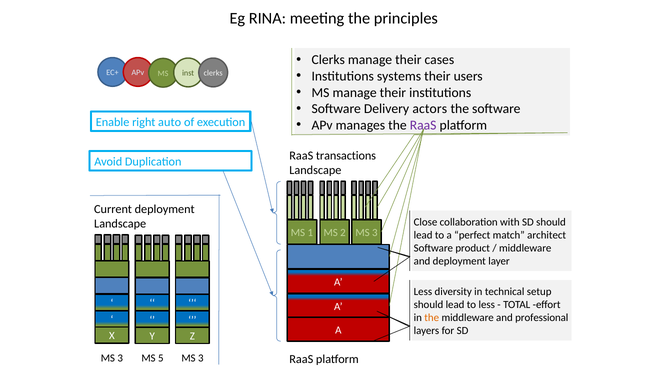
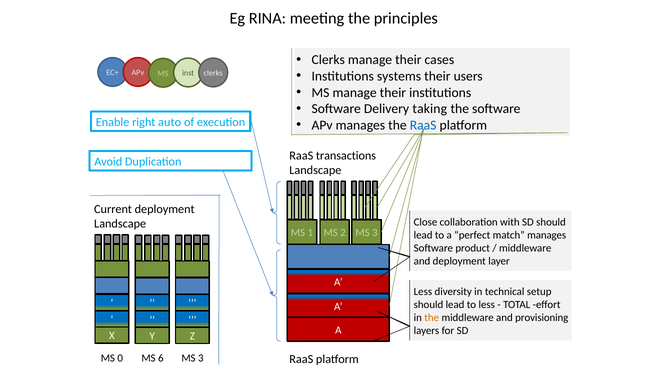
actors: actors -> taking
RaaS at (423, 125) colour: purple -> blue
match architect: architect -> manages
professional: professional -> provisioning
3 at (120, 359): 3 -> 0
5: 5 -> 6
